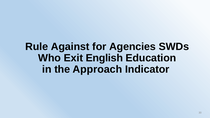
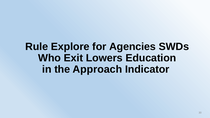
Against: Against -> Explore
English: English -> Lowers
